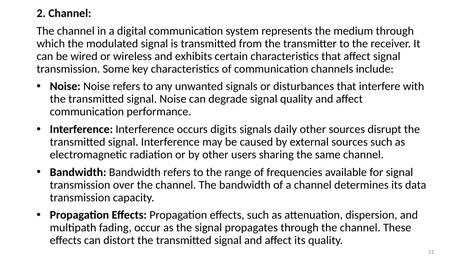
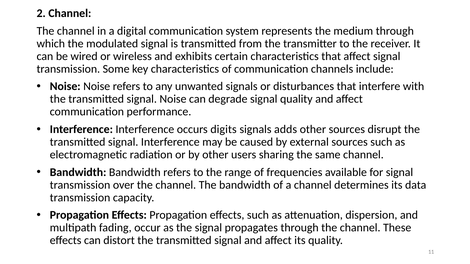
daily: daily -> adds
